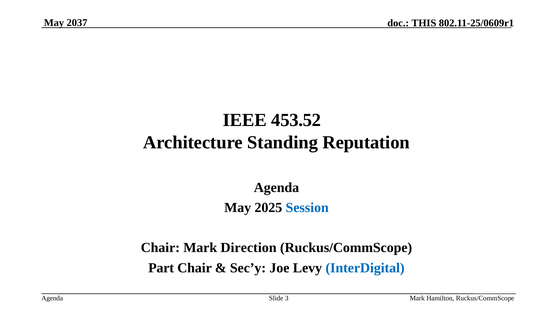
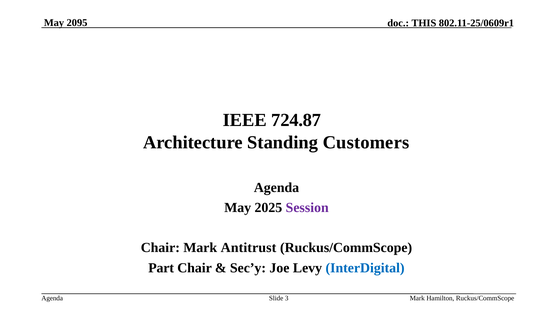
2037: 2037 -> 2095
453.52: 453.52 -> 724.87
Reputation: Reputation -> Customers
Session colour: blue -> purple
Direction: Direction -> Antitrust
